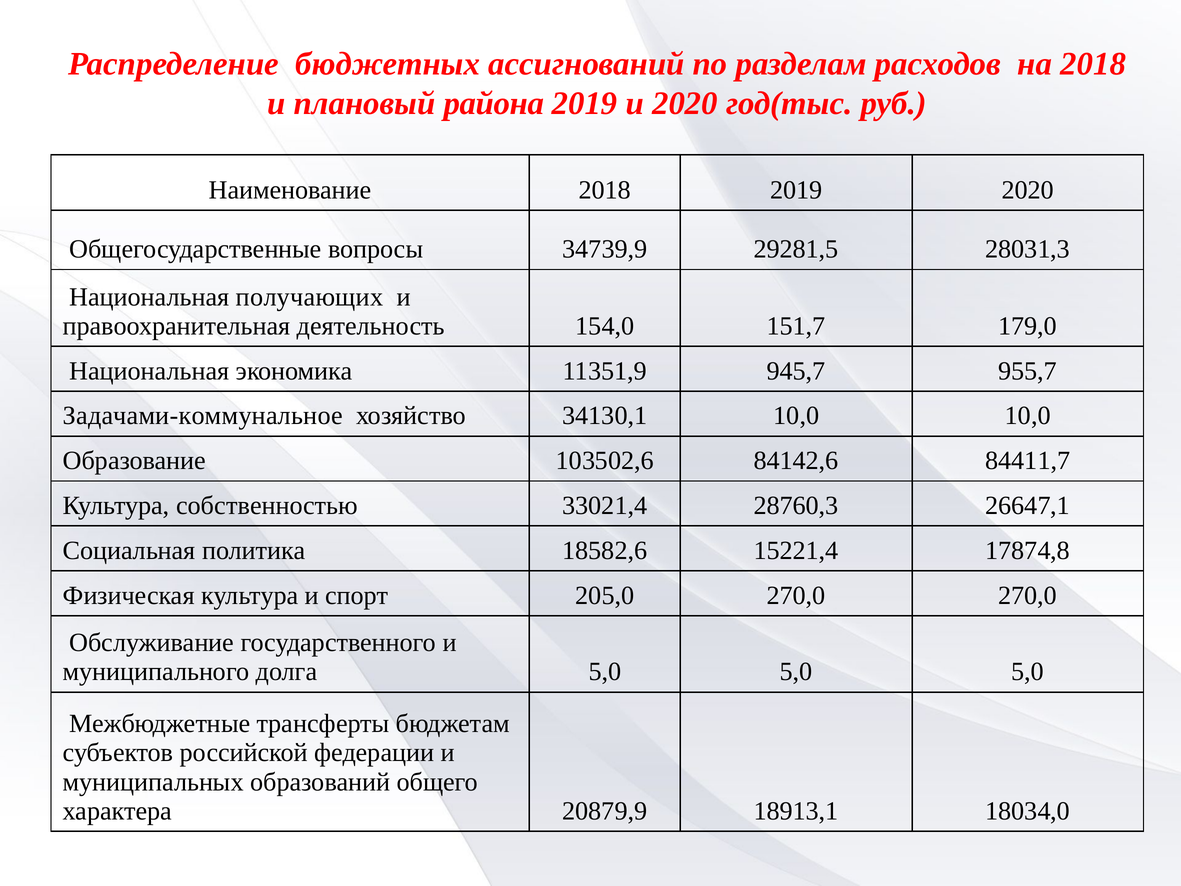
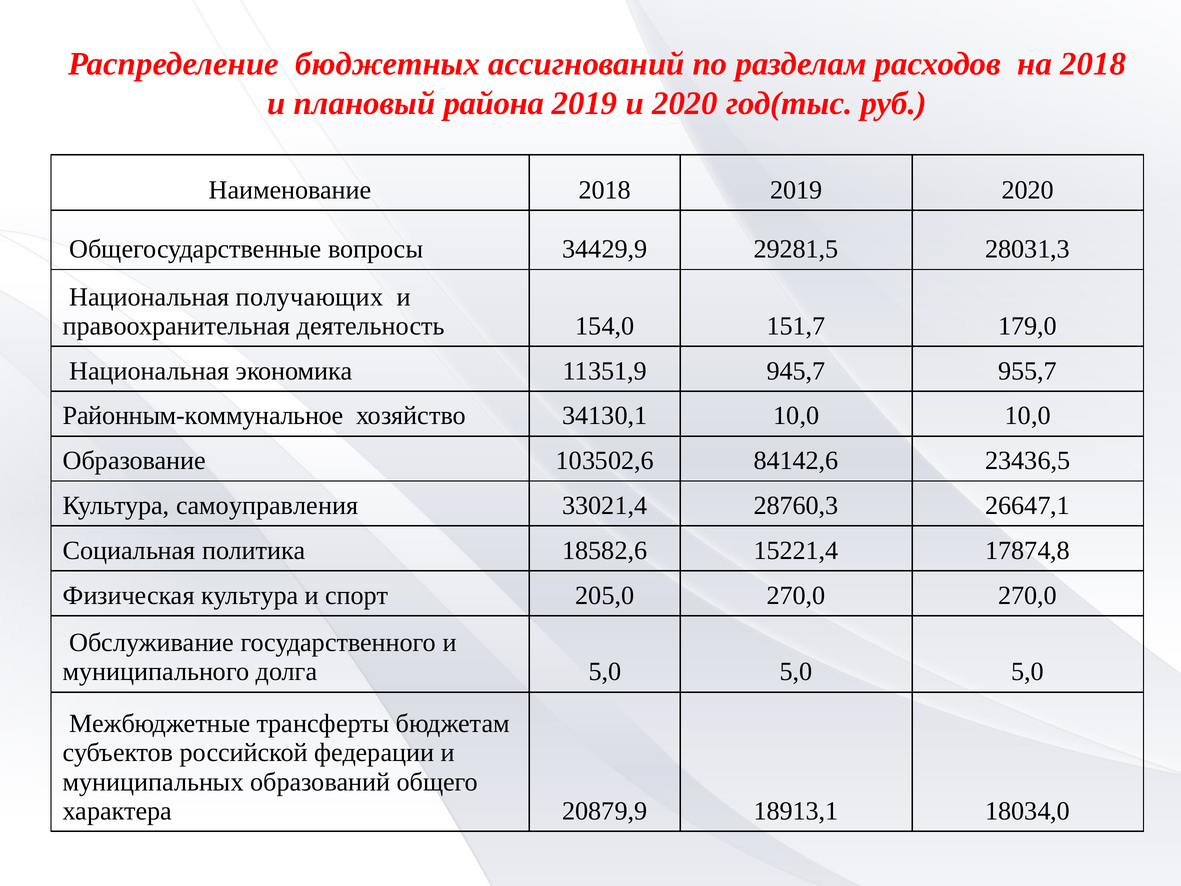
34739,9: 34739,9 -> 34429,9
Задачами-коммунальное: Задачами-коммунальное -> Районным-коммунальное
84411,7: 84411,7 -> 23436,5
собственностью: собственностью -> самоуправления
